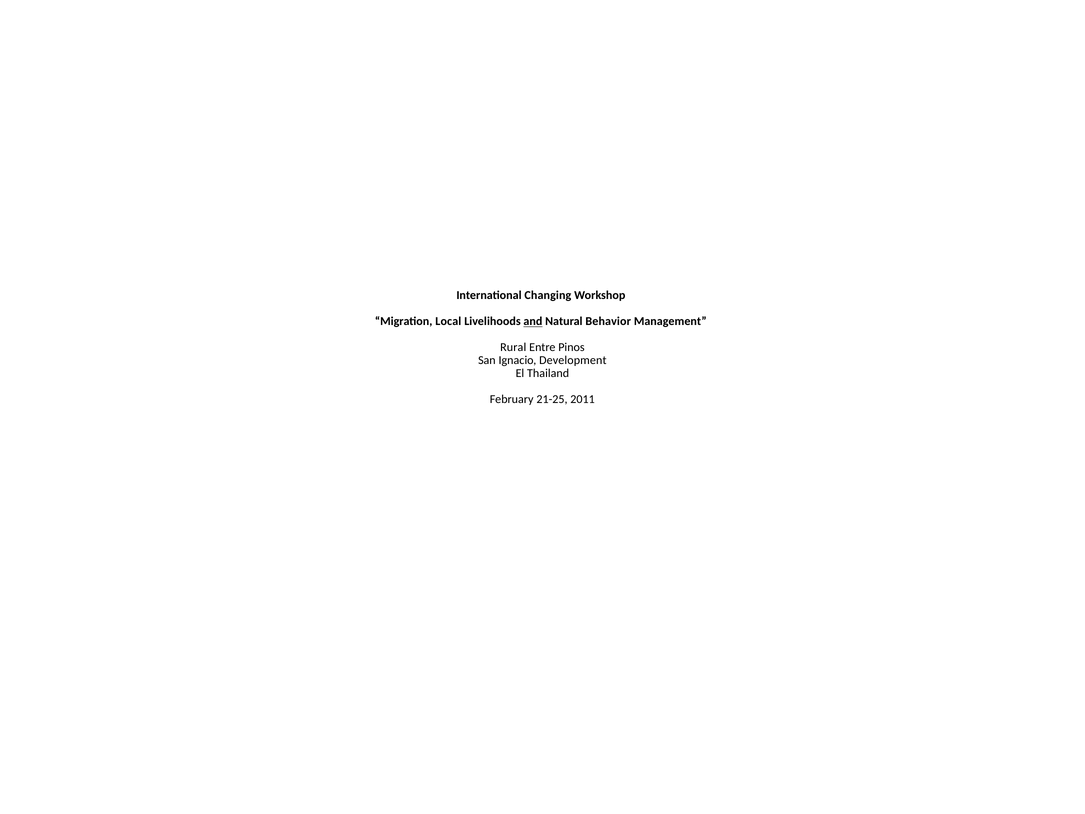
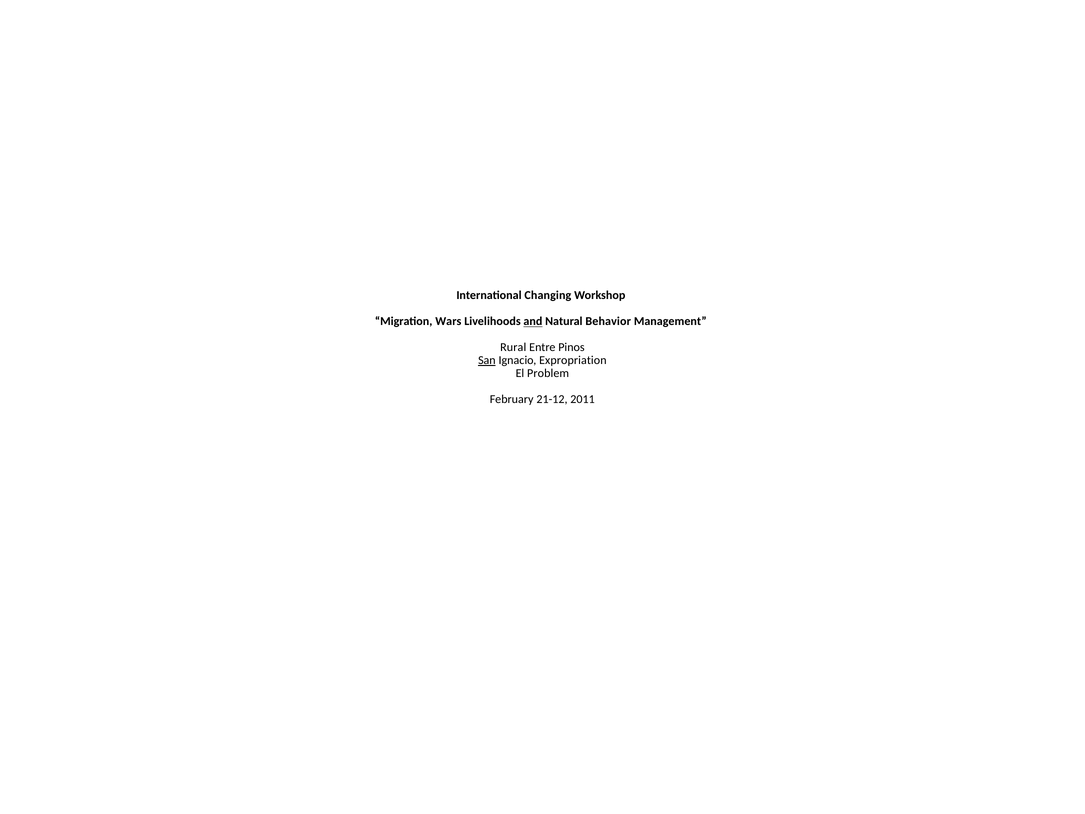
Local: Local -> Wars
San underline: none -> present
Development: Development -> Expropriation
Thailand: Thailand -> Problem
21-25: 21-25 -> 21-12
